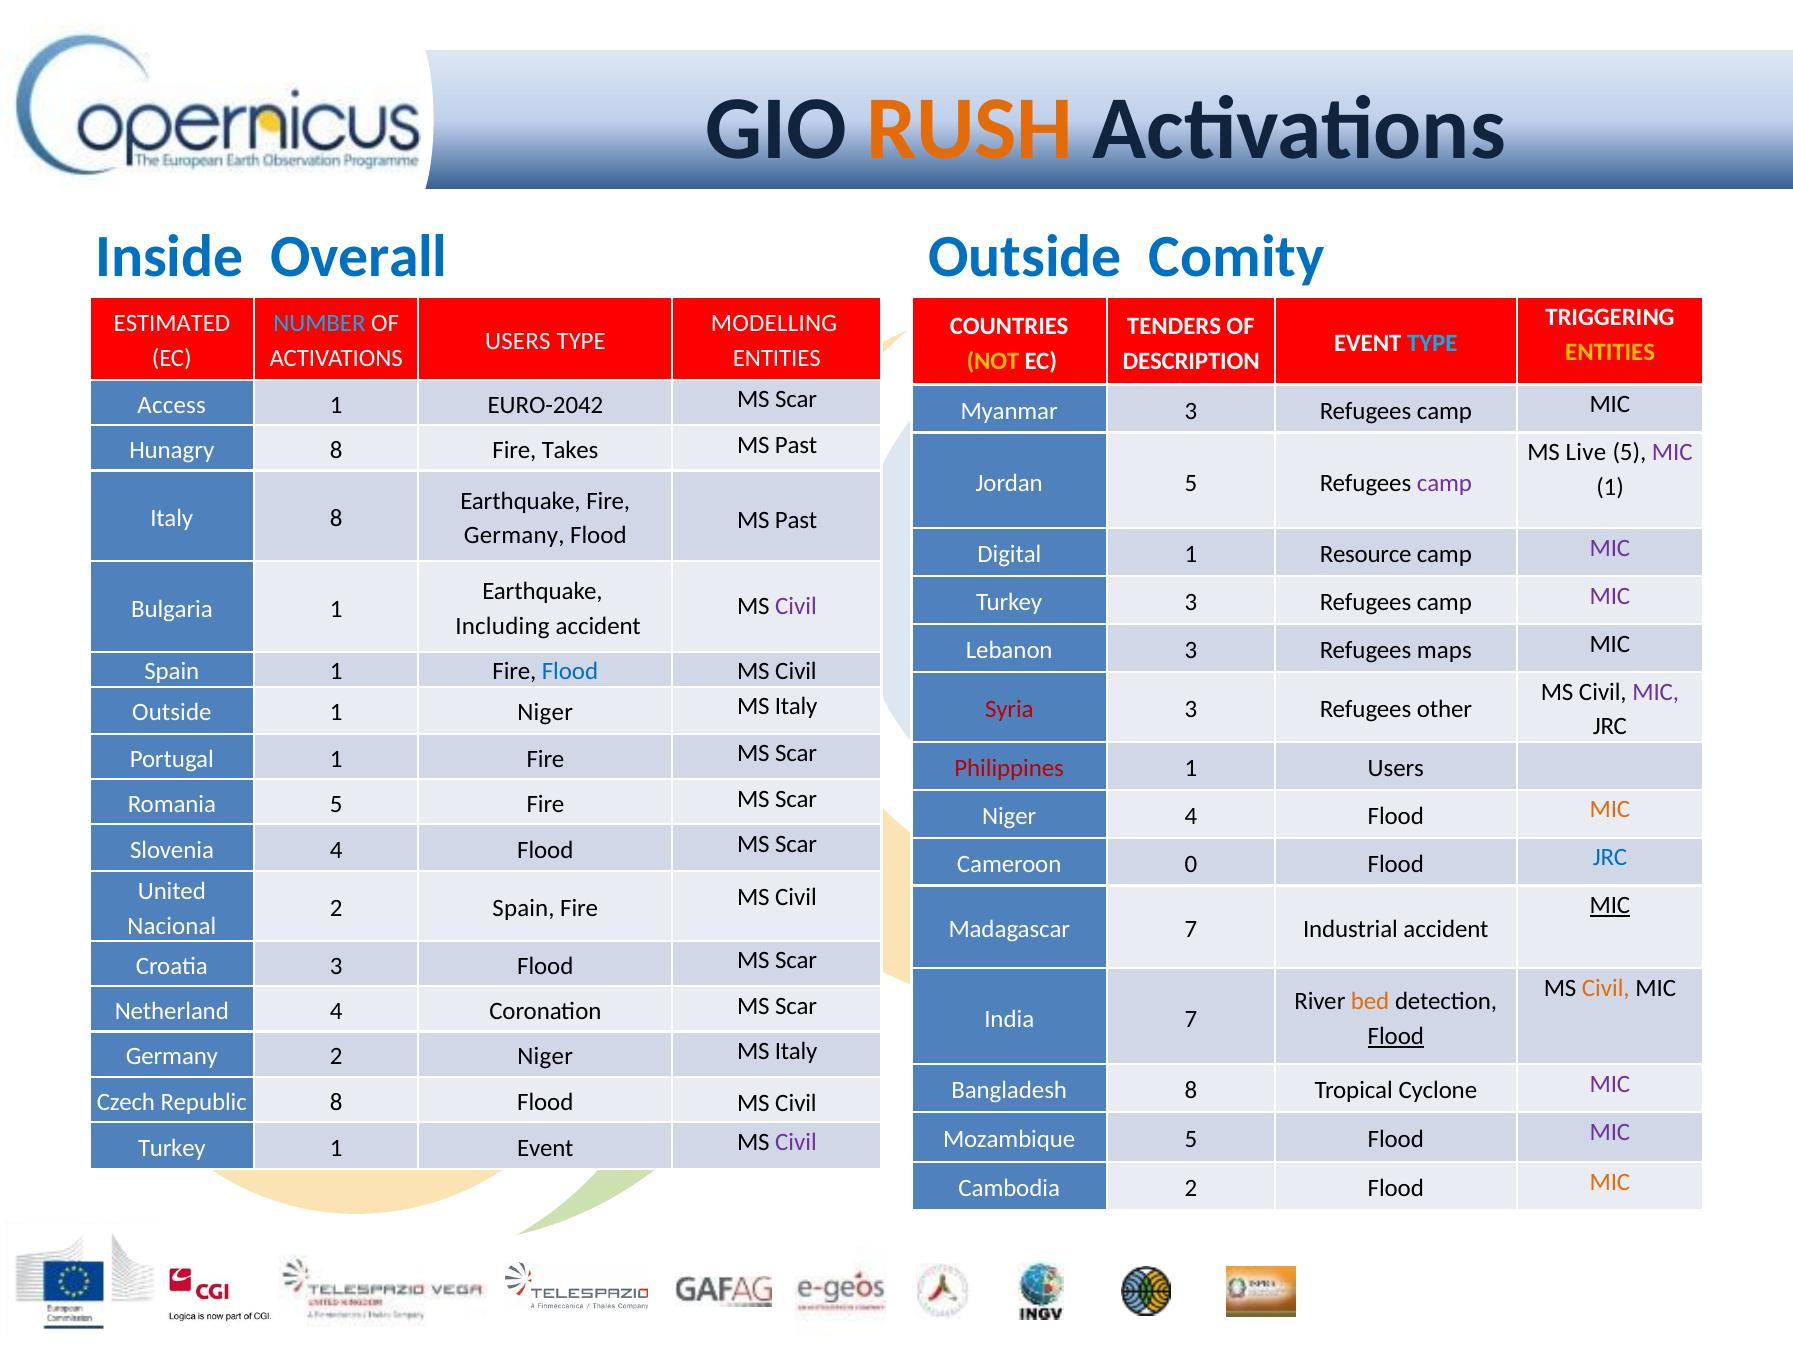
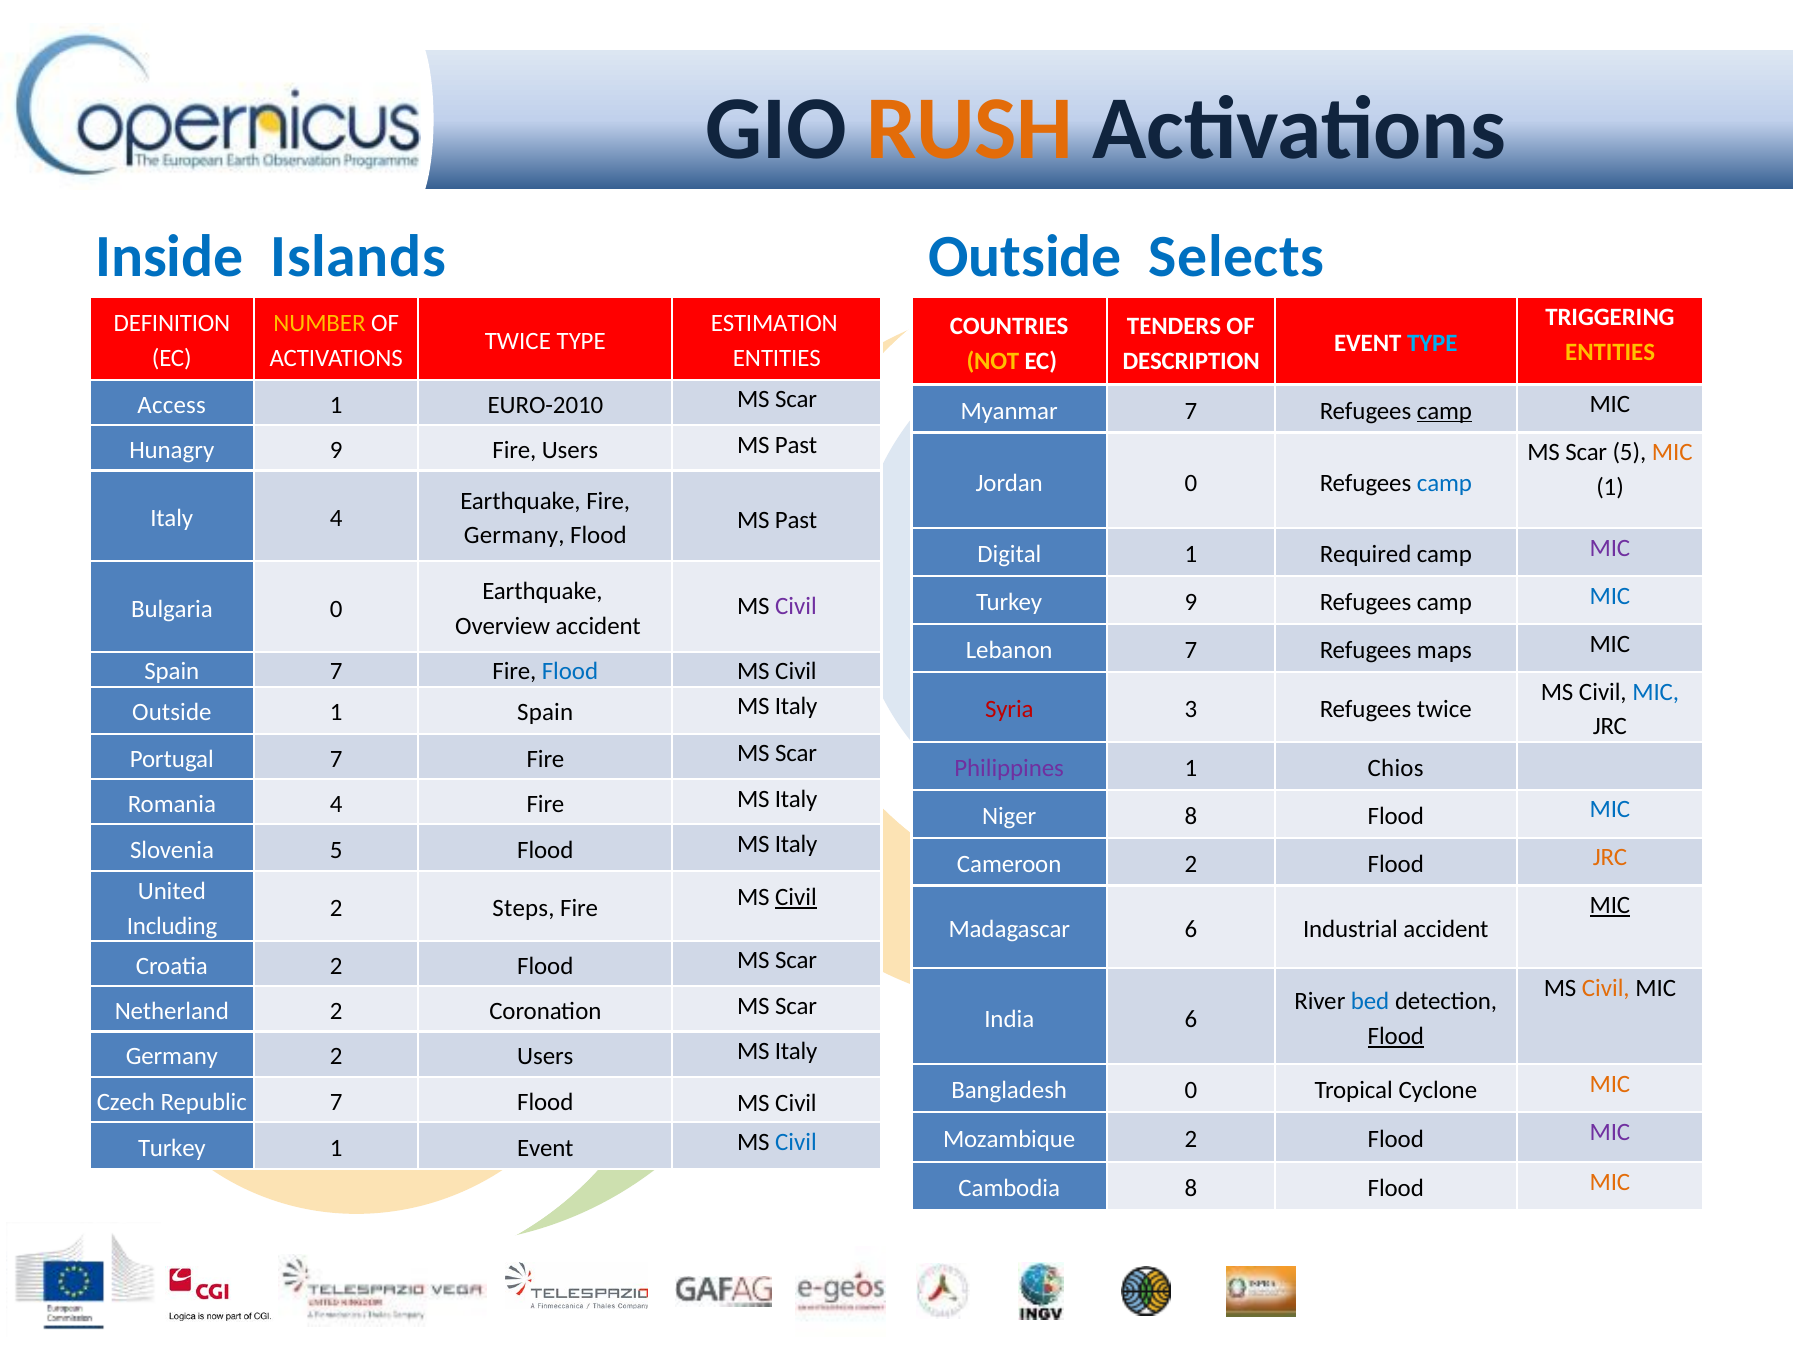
Overall: Overall -> Islands
Comity: Comity -> Selects
ESTIMATED: ESTIMATED -> DEFINITION
NUMBER colour: light blue -> yellow
MODELLING: MODELLING -> ESTIMATION
USERS at (518, 341): USERS -> TWICE
EURO-2042: EURO-2042 -> EURO-2010
Myanmar 3: 3 -> 7
camp at (1444, 411) underline: none -> present
Hunagry 8: 8 -> 9
Fire Takes: Takes -> Users
Live at (1586, 452): Live -> Scar
MIC at (1672, 452) colour: purple -> orange
Jordan 5: 5 -> 0
camp at (1444, 483) colour: purple -> blue
Italy 8: 8 -> 4
Resource: Resource -> Required
Turkey 3: 3 -> 9
MIC at (1610, 596) colour: purple -> blue
Bulgaria 1: 1 -> 0
Including: Including -> Overview
Lebanon 3: 3 -> 7
Spain 1: 1 -> 7
MIC at (1656, 692) colour: purple -> blue
Refugees other: other -> twice
1 Niger: Niger -> Spain
Portugal 1: 1 -> 7
Philippines colour: red -> purple
1 Users: Users -> Chios
Romania 5: 5 -> 4
Scar at (796, 799): Scar -> Italy
Niger 4: 4 -> 8
MIC at (1610, 809) colour: orange -> blue
Slovenia 4: 4 -> 5
Scar at (796, 844): Scar -> Italy
Cameroon 0: 0 -> 2
JRC at (1610, 857) colour: blue -> orange
2 Spain: Spain -> Steps
Civil at (796, 897) underline: none -> present
Nacional: Nacional -> Including
Madagascar 7: 7 -> 6
Croatia 3: 3 -> 2
bed colour: orange -> blue
Netherland 4: 4 -> 2
India 7: 7 -> 6
2 Niger: Niger -> Users
Bangladesh 8: 8 -> 0
MIC at (1610, 1084) colour: purple -> orange
Republic 8: 8 -> 7
Mozambique 5: 5 -> 2
Civil at (796, 1142) colour: purple -> blue
Cambodia 2: 2 -> 8
